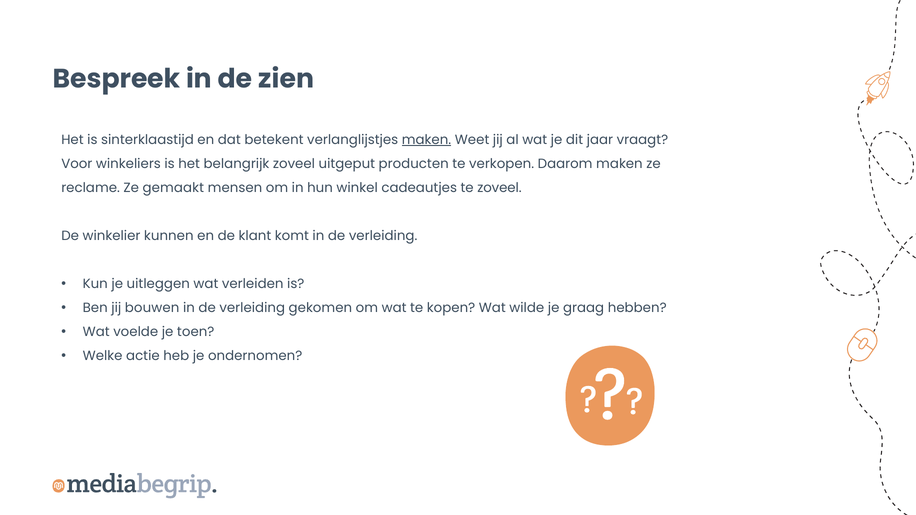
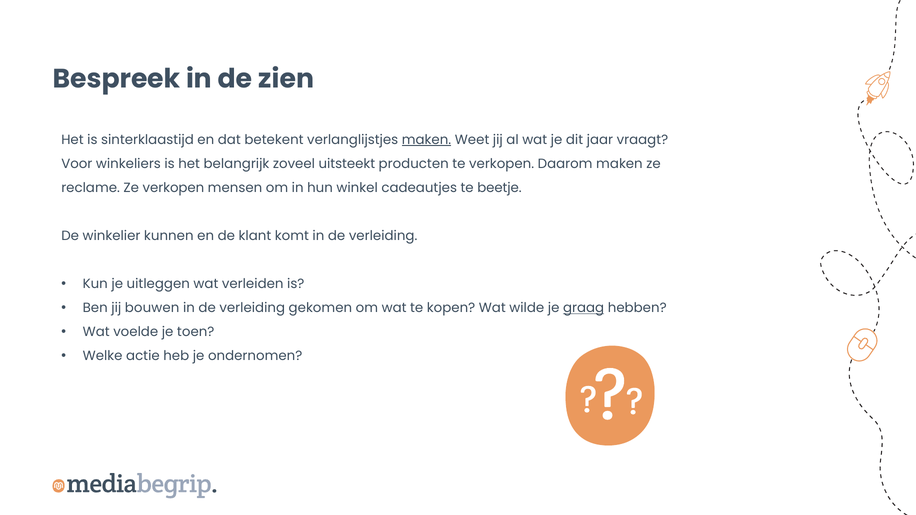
uitgeput: uitgeput -> uitsteekt
Ze gemaakt: gemaakt -> verkopen
te zoveel: zoveel -> beetje
graag underline: none -> present
